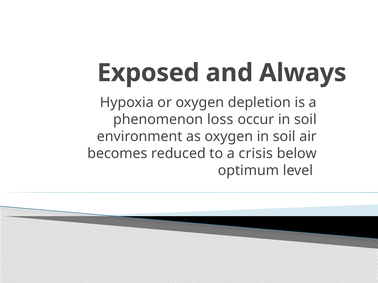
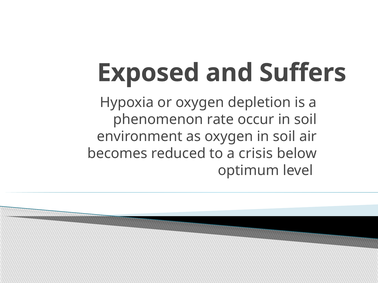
Always: Always -> Suffers
loss: loss -> rate
